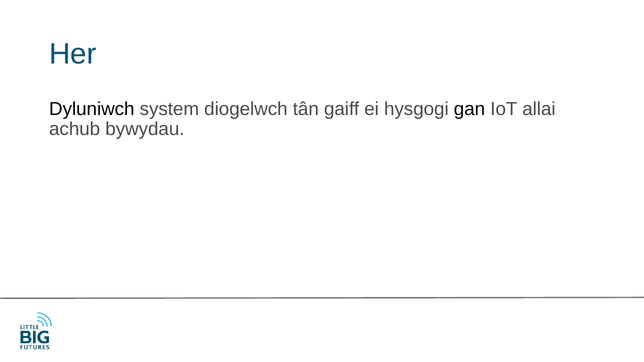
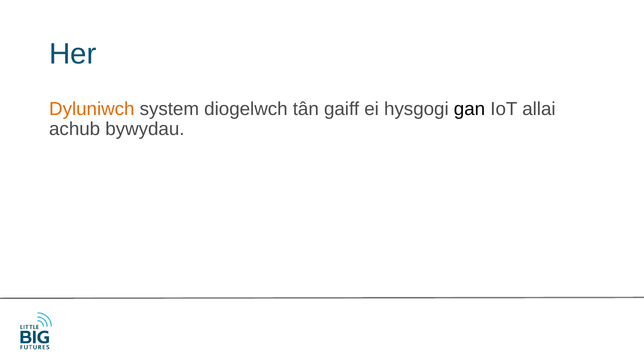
Dyluniwch colour: black -> orange
